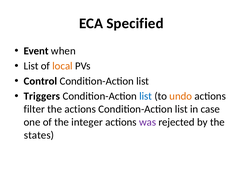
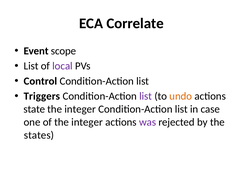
Specified: Specified -> Correlate
when: when -> scope
local colour: orange -> purple
list at (146, 96) colour: blue -> purple
filter: filter -> state
actions at (80, 109): actions -> integer
